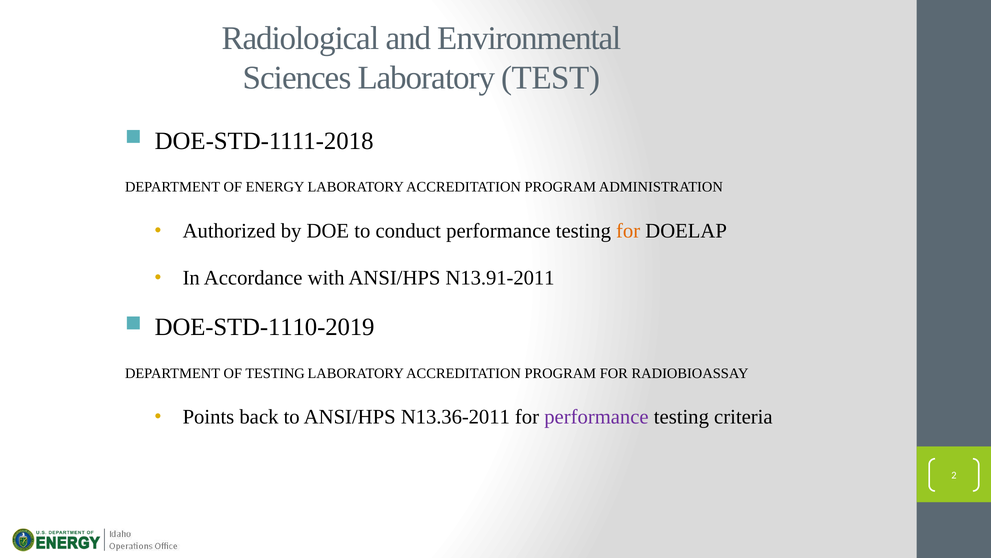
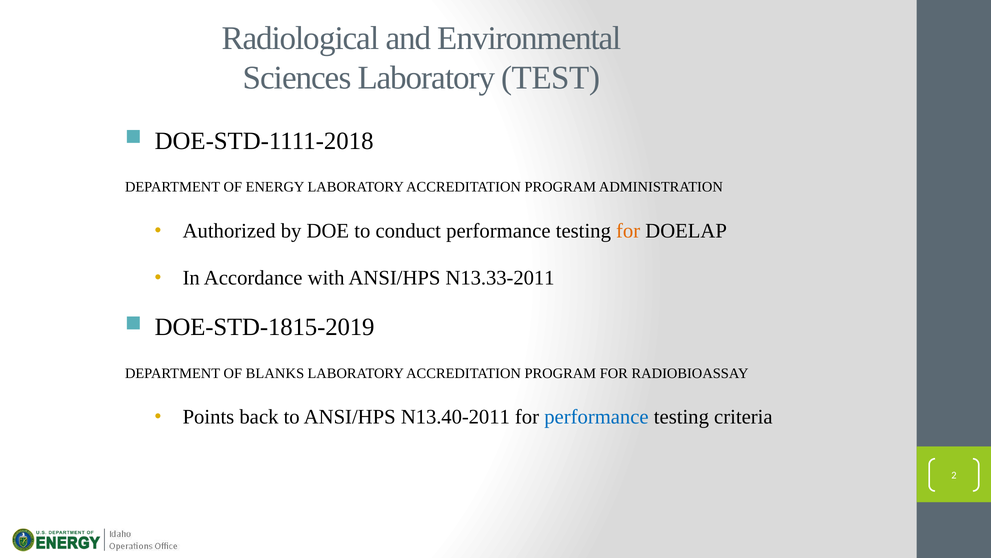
N13.91-2011: N13.91-2011 -> N13.33-2011
DOE-STD-1110-2019: DOE-STD-1110-2019 -> DOE-STD-1815-2019
OF TESTING: TESTING -> BLANKS
N13.36-2011: N13.36-2011 -> N13.40-2011
performance at (596, 417) colour: purple -> blue
